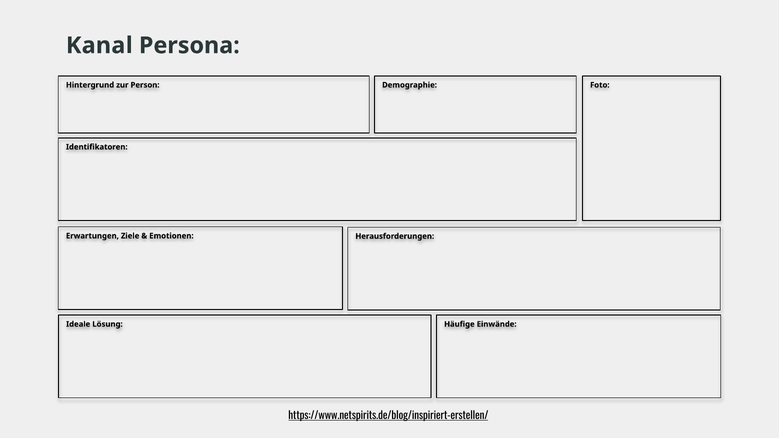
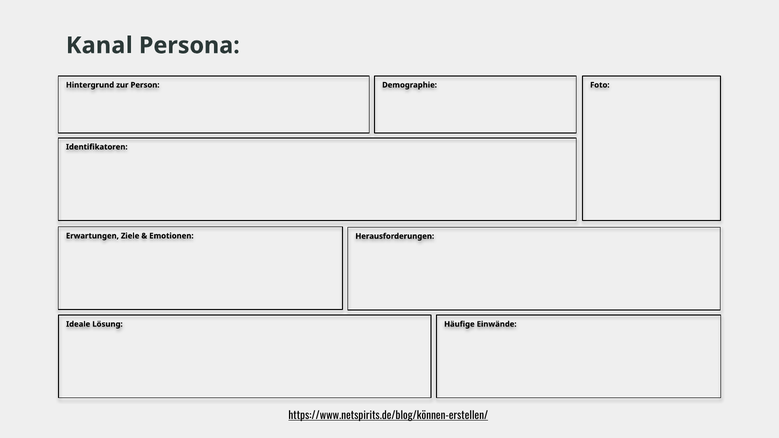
https://www.netspirits.de/blog/inspiriert-erstellen/: https://www.netspirits.de/blog/inspiriert-erstellen/ -> https://www.netspirits.de/blog/können-erstellen/
